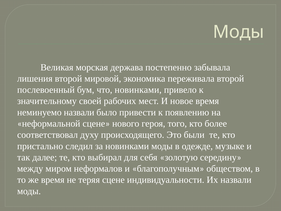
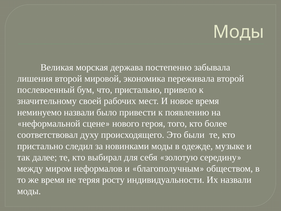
что новинками: новинками -> пристально
теряя сцене: сцене -> росту
